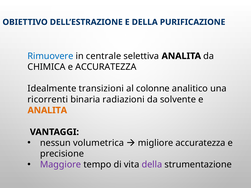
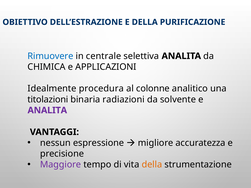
e ACCURATEZZA: ACCURATEZZA -> APPLICAZIONI
transizioni: transizioni -> procedura
ricorrenti: ricorrenti -> titolazioni
ANALITA at (47, 110) colour: orange -> purple
volumetrica: volumetrica -> espressione
della at (152, 165) colour: purple -> orange
